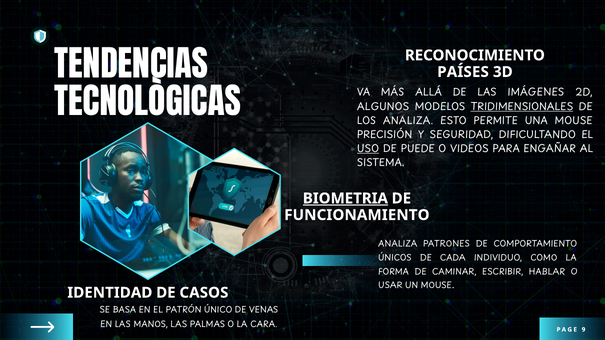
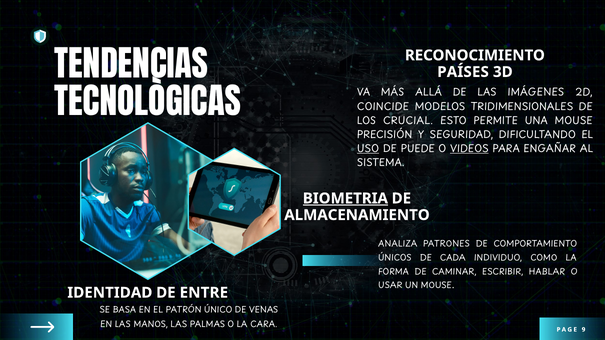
ALGUNOS: ALGUNOS -> COINCIDE
TRIDIMENSIONALES underline: present -> none
LOS ANALIZA: ANALIZA -> CRUCIAL
VIDEOS underline: none -> present
FUNCIONAMIENTO: FUNCIONAMIENTO -> ALMACENAMIENTO
CASOS: CASOS -> ENTRE
